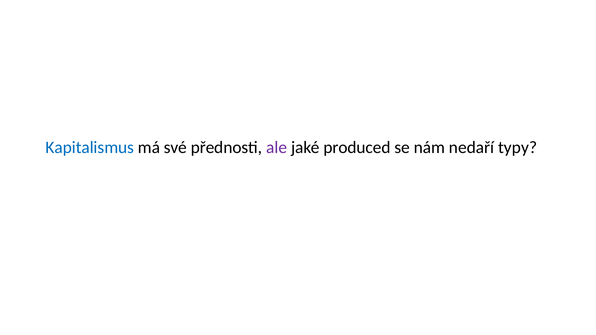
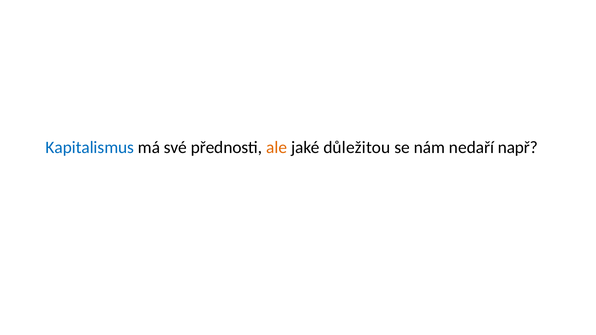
ale colour: purple -> orange
produced: produced -> důležitou
typy: typy -> např
